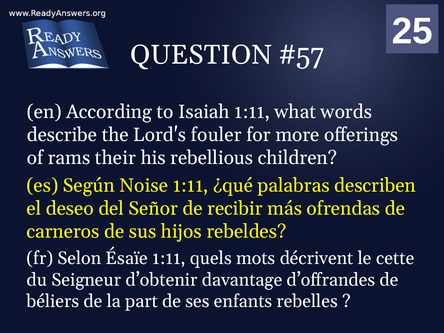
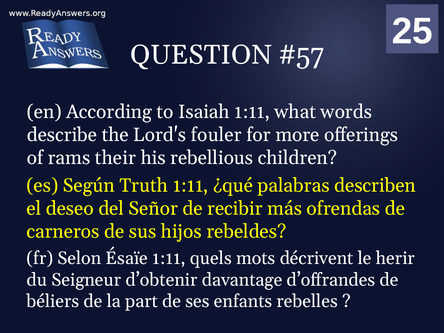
Noise: Noise -> Truth
cette: cette -> herir
